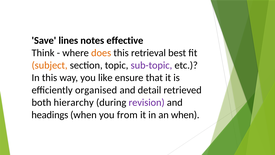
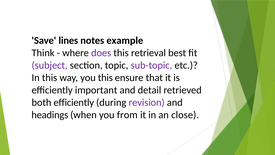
effective: effective -> example
does colour: orange -> purple
subject colour: orange -> purple
you like: like -> this
organised: organised -> important
both hierarchy: hierarchy -> efficiently
an when: when -> close
